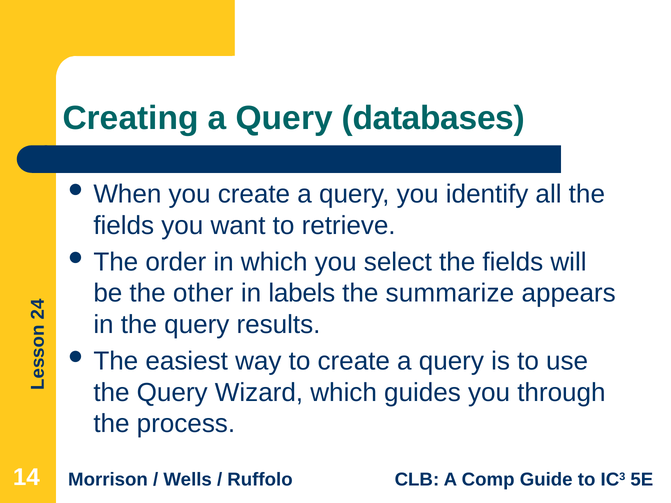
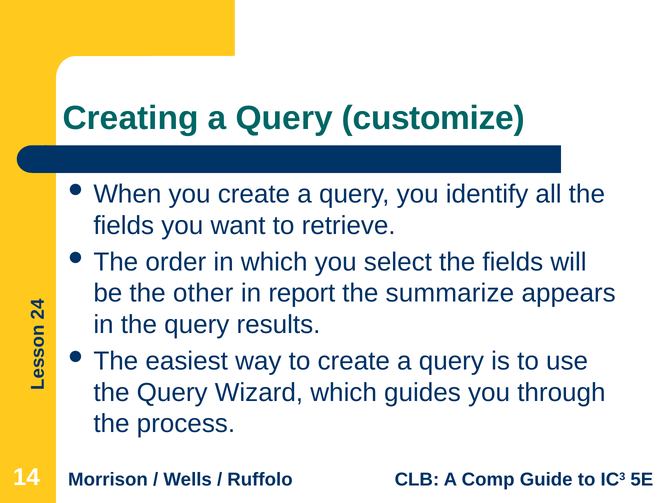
databases: databases -> customize
labels: labels -> report
